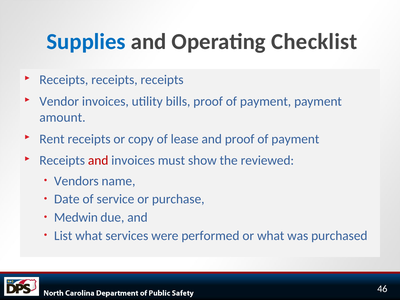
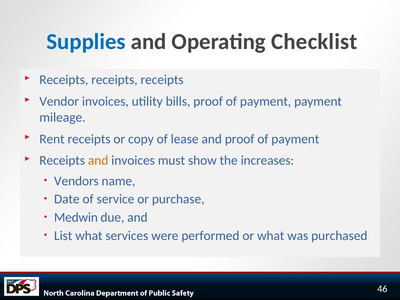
amount: amount -> mileage
and at (98, 161) colour: red -> orange
reviewed: reviewed -> increases
